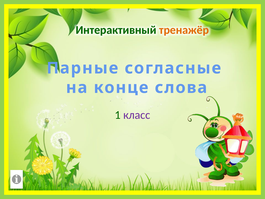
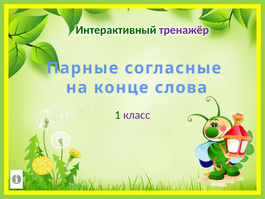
тренажёр colour: orange -> purple
